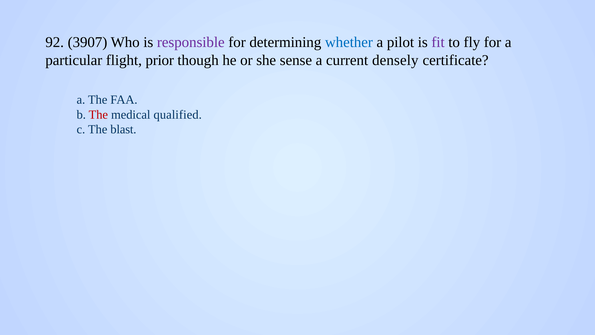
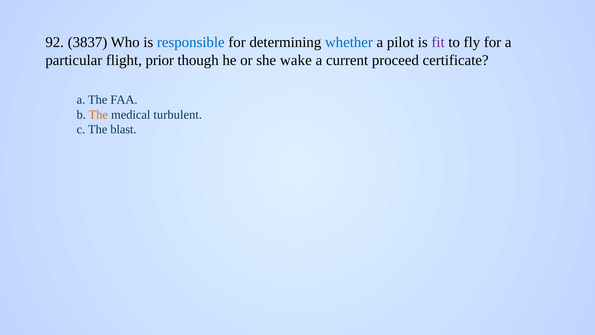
3907: 3907 -> 3837
responsible colour: purple -> blue
sense: sense -> wake
densely: densely -> proceed
The at (98, 115) colour: red -> orange
qualified: qualified -> turbulent
